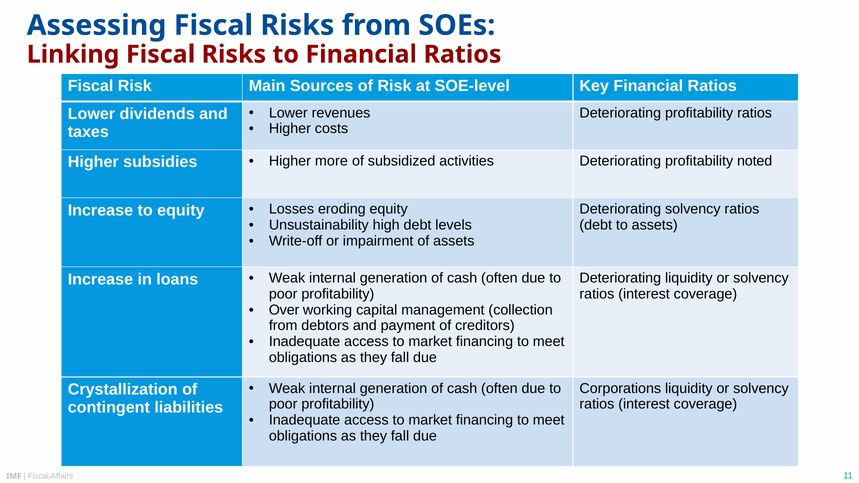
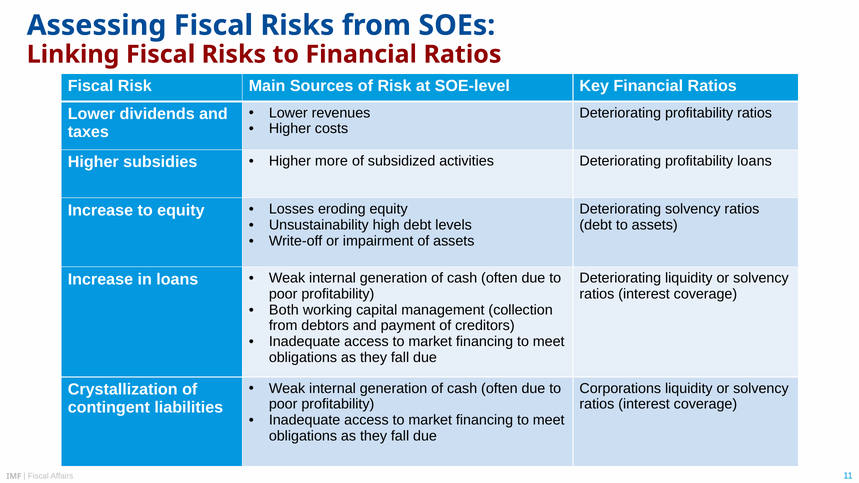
profitability noted: noted -> loans
Over: Over -> Both
